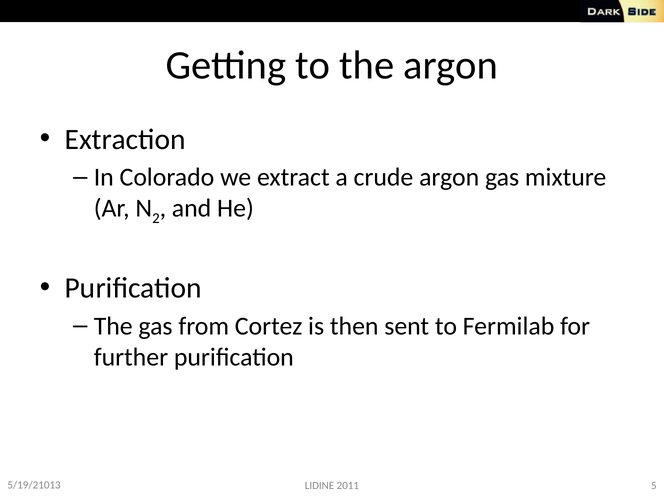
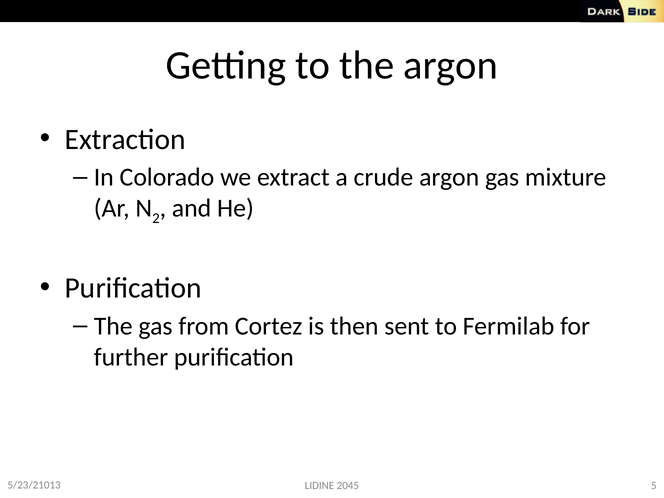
5/19/21013: 5/19/21013 -> 5/23/21013
2011: 2011 -> 2045
